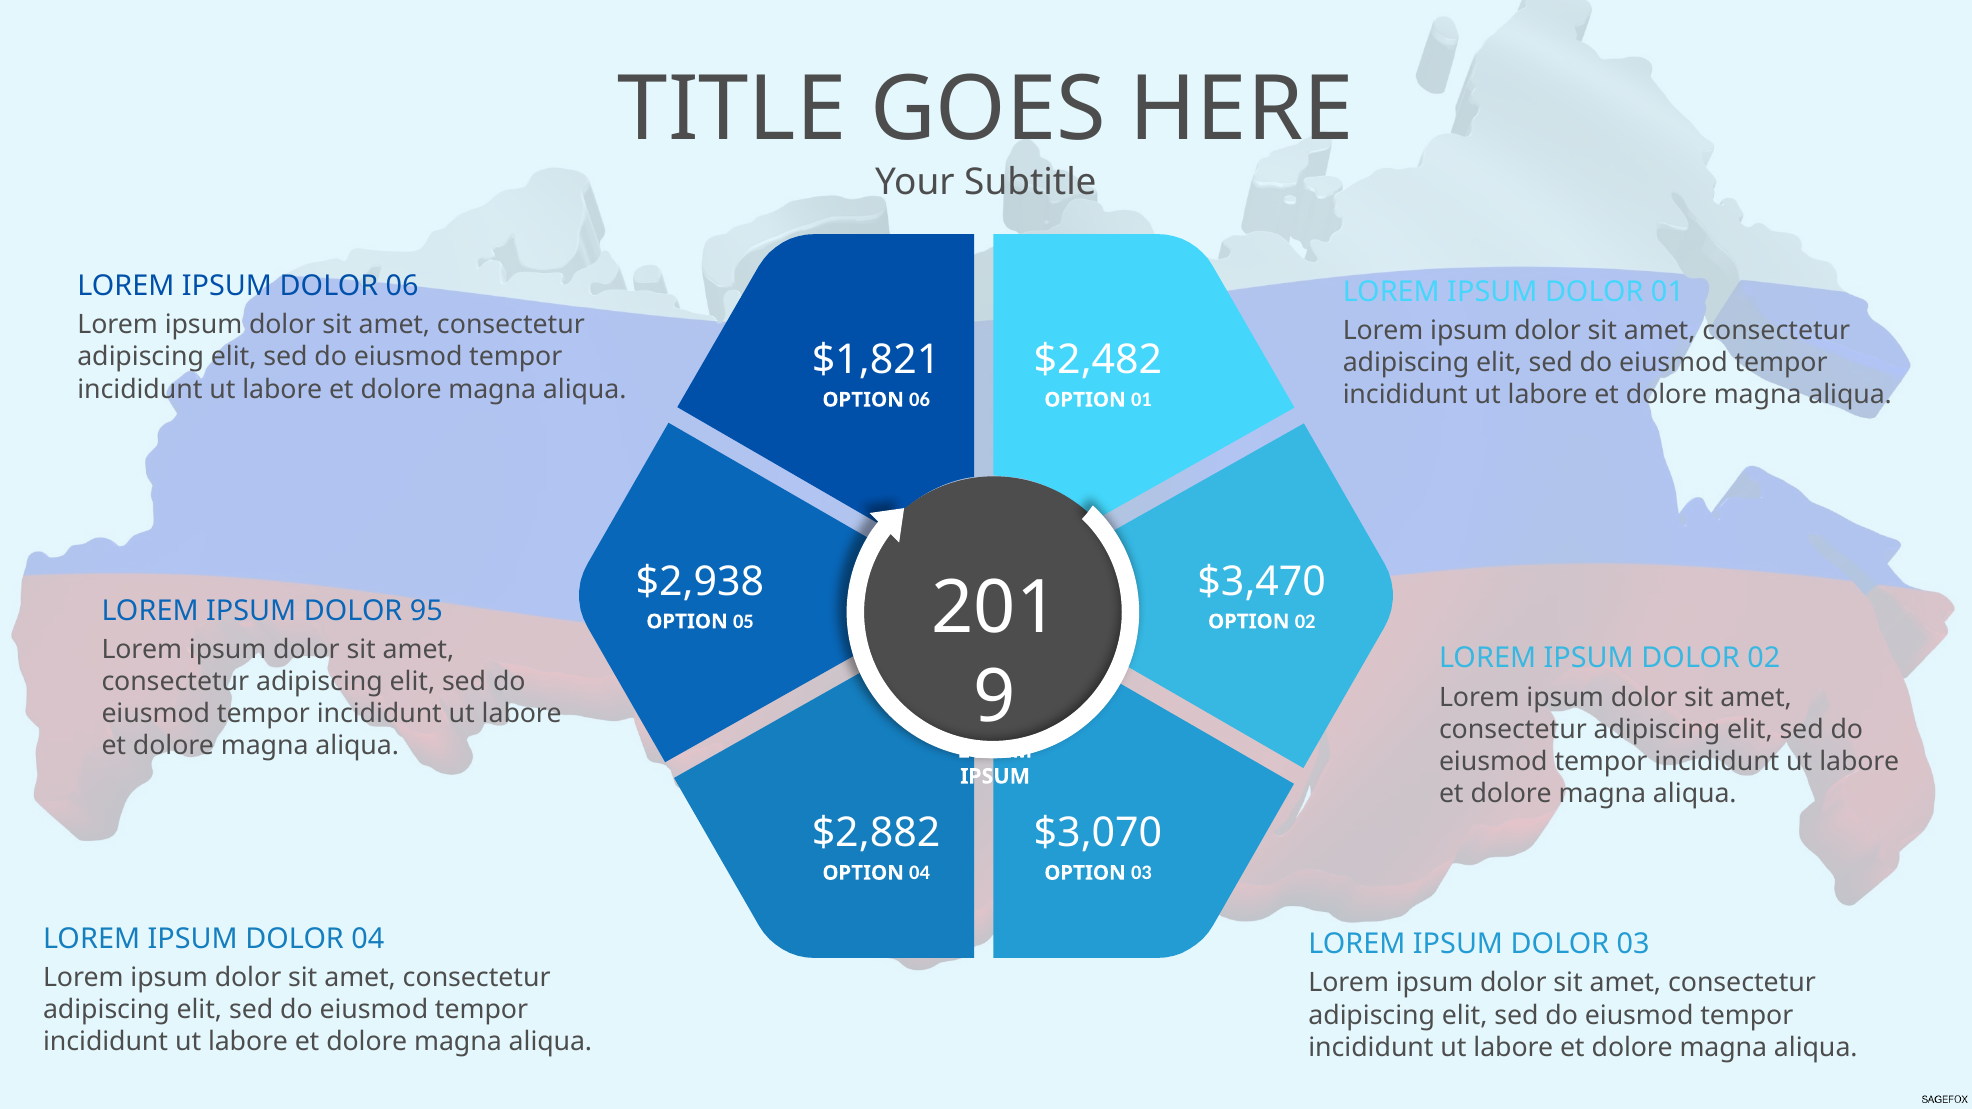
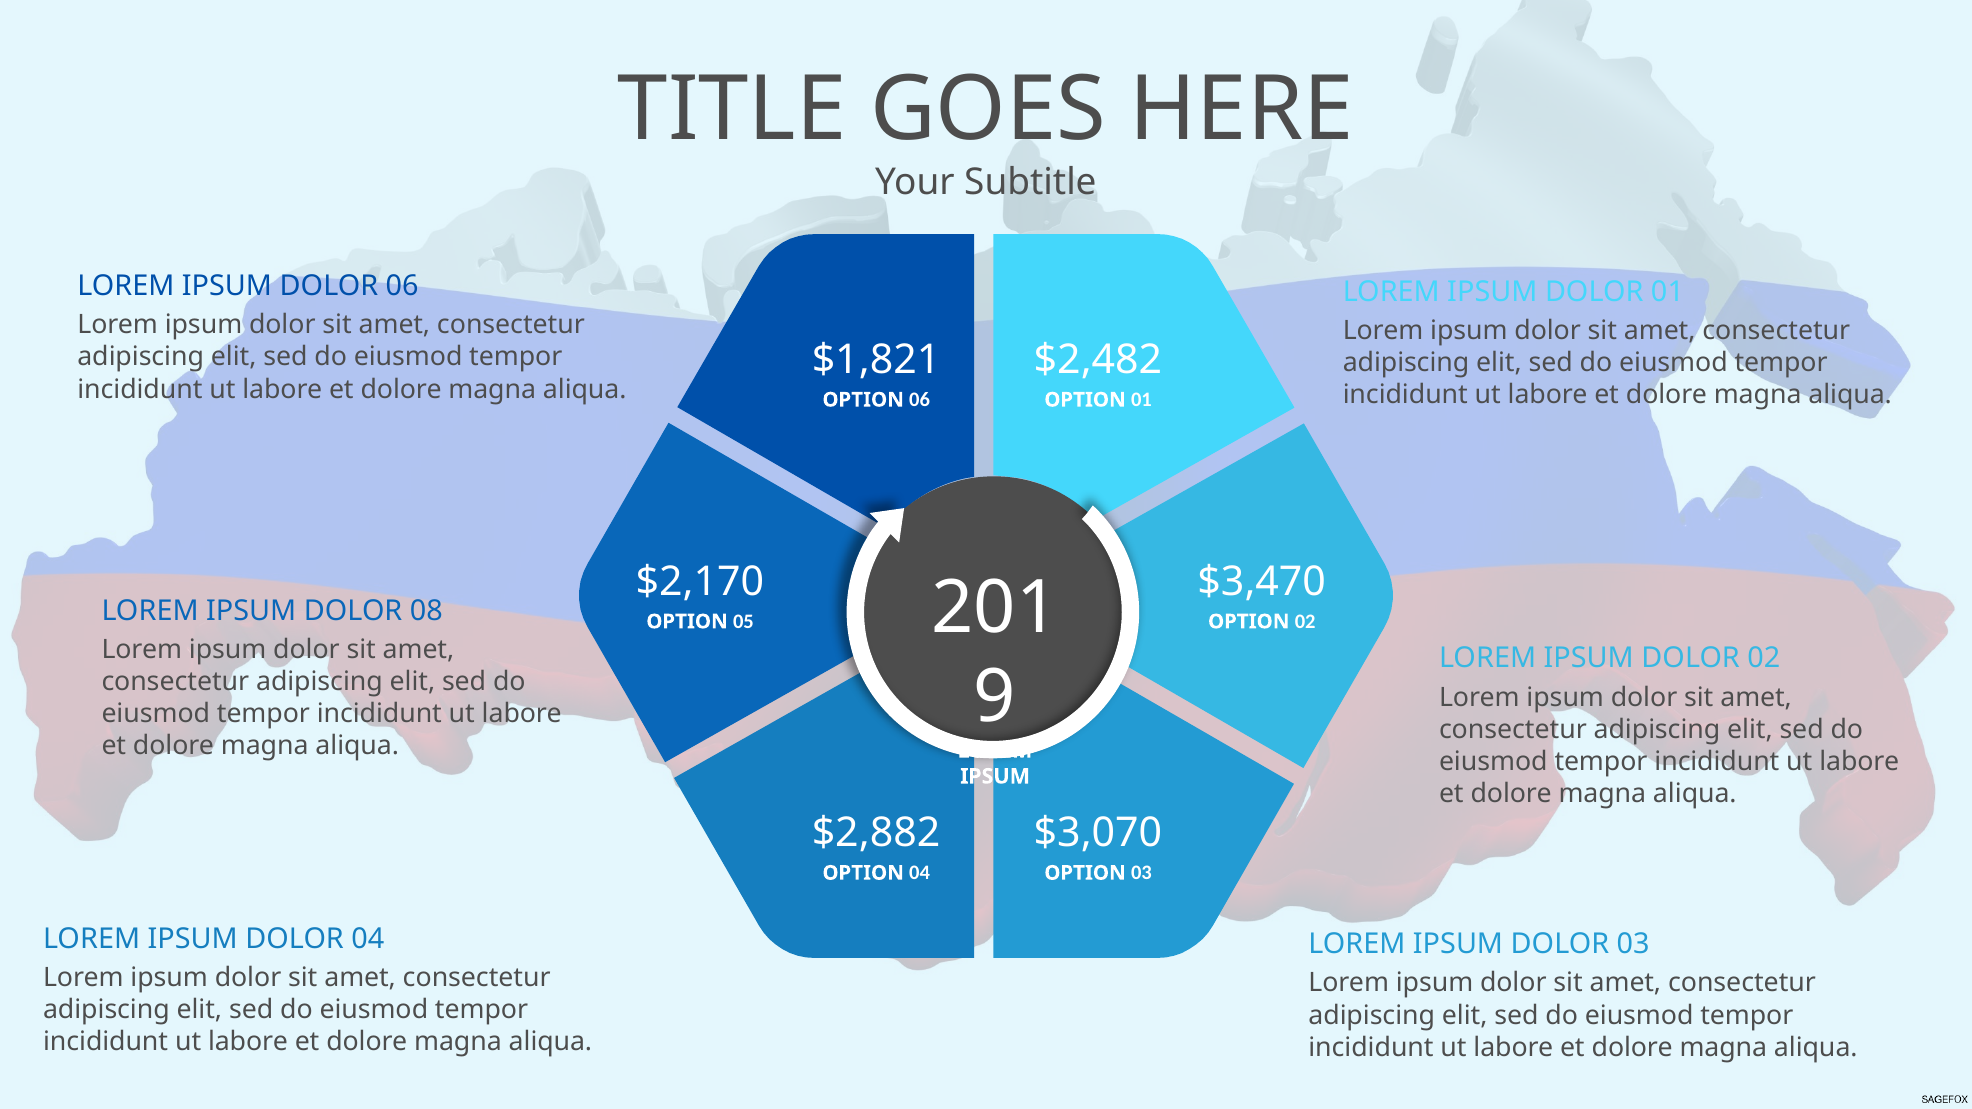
$2,938: $2,938 -> $2,170
95: 95 -> 08
